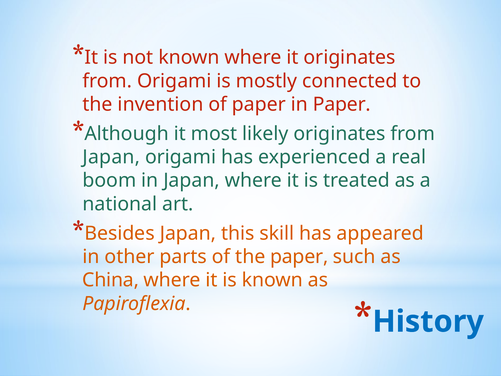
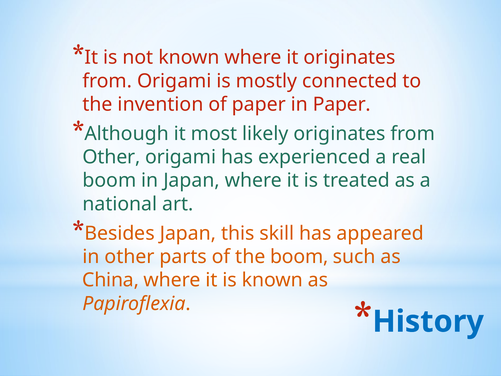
Japan at (111, 157): Japan -> Other
the paper: paper -> boom
